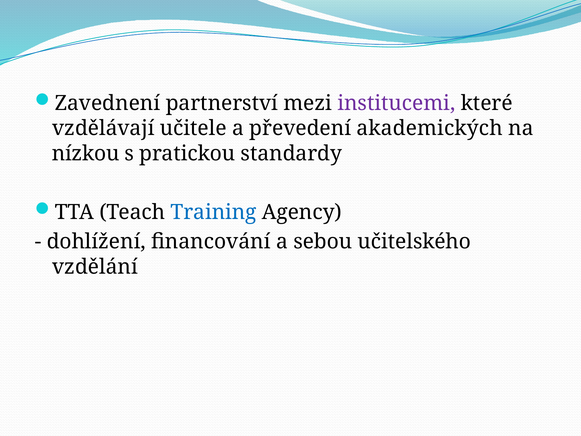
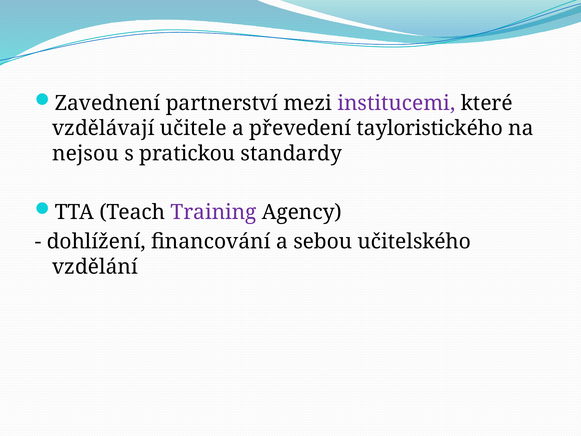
akademických: akademických -> tayloristického
nízkou: nízkou -> nejsou
Training colour: blue -> purple
